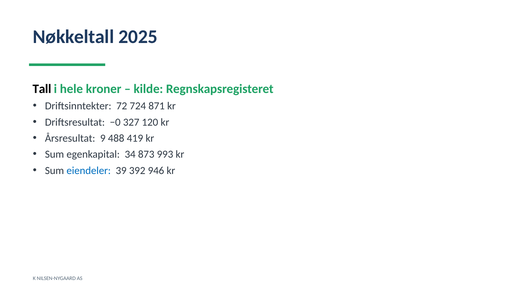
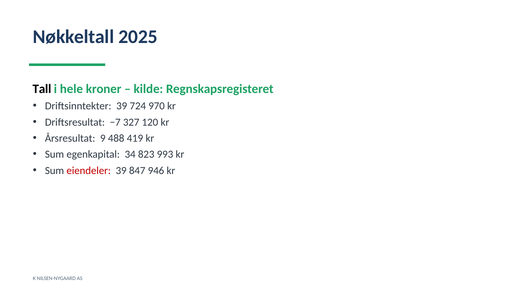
Driftsinntekter 72: 72 -> 39
871: 871 -> 970
−0: −0 -> −7
873: 873 -> 823
eiendeler colour: blue -> red
392: 392 -> 847
